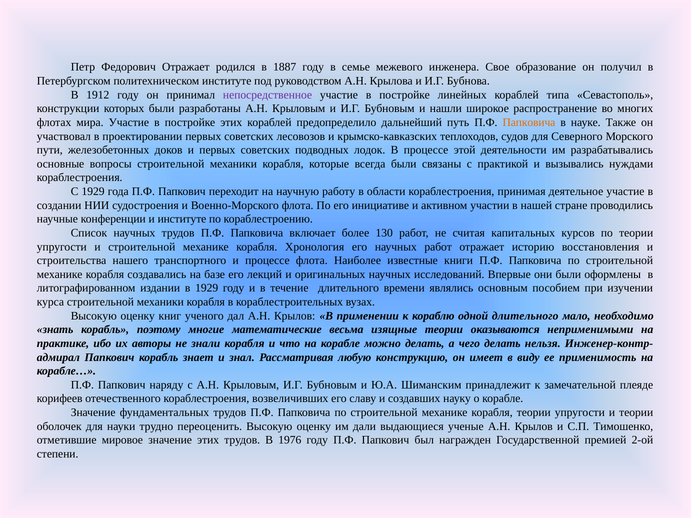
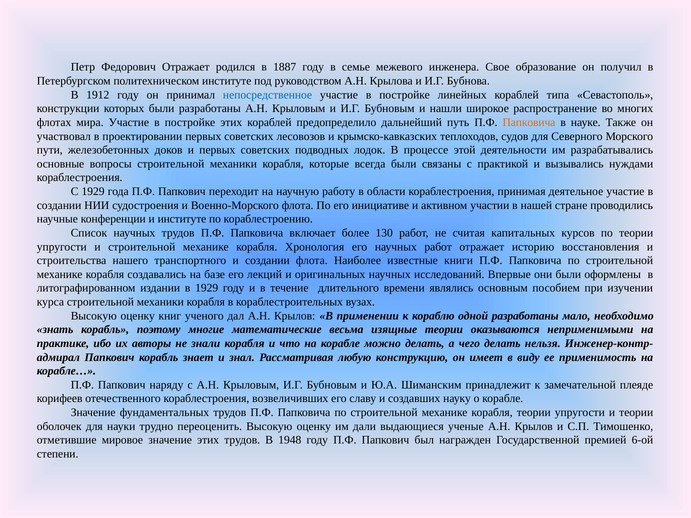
непосредственное colour: purple -> blue
и процессе: процессе -> создании
одной длительного: длительного -> разработаны
1976: 1976 -> 1948
2-ой: 2-ой -> 6-ой
